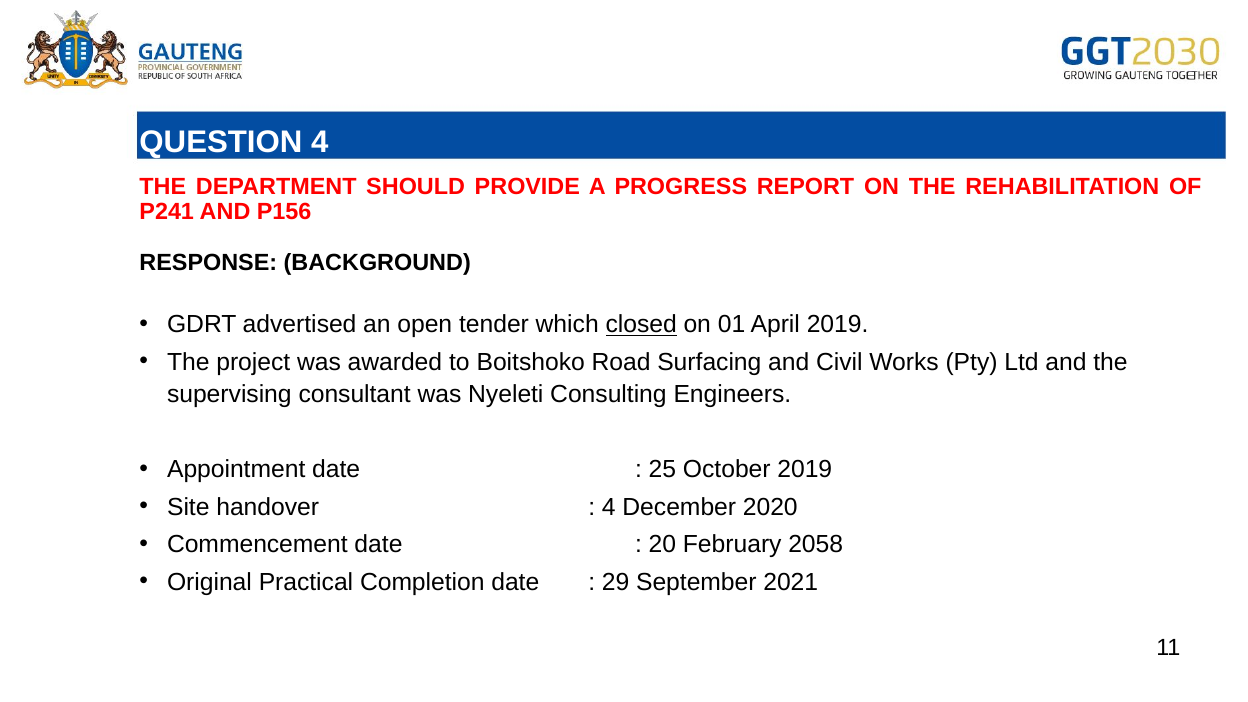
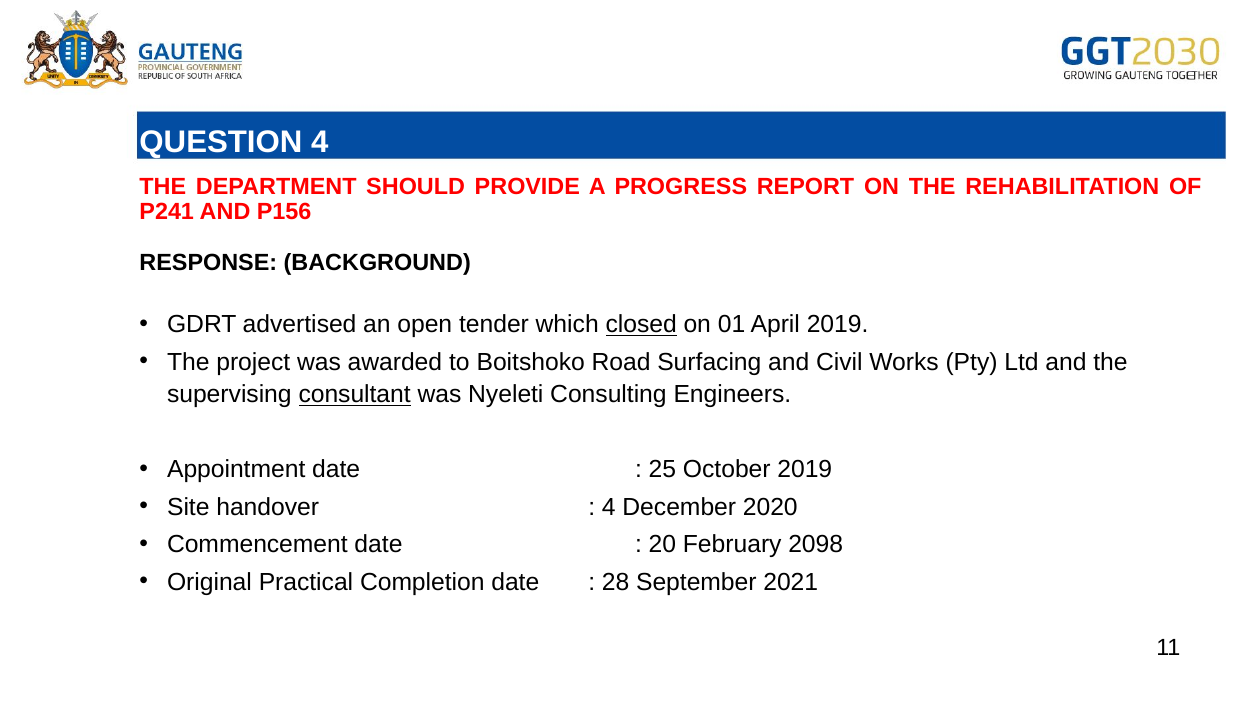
consultant underline: none -> present
2058: 2058 -> 2098
29: 29 -> 28
